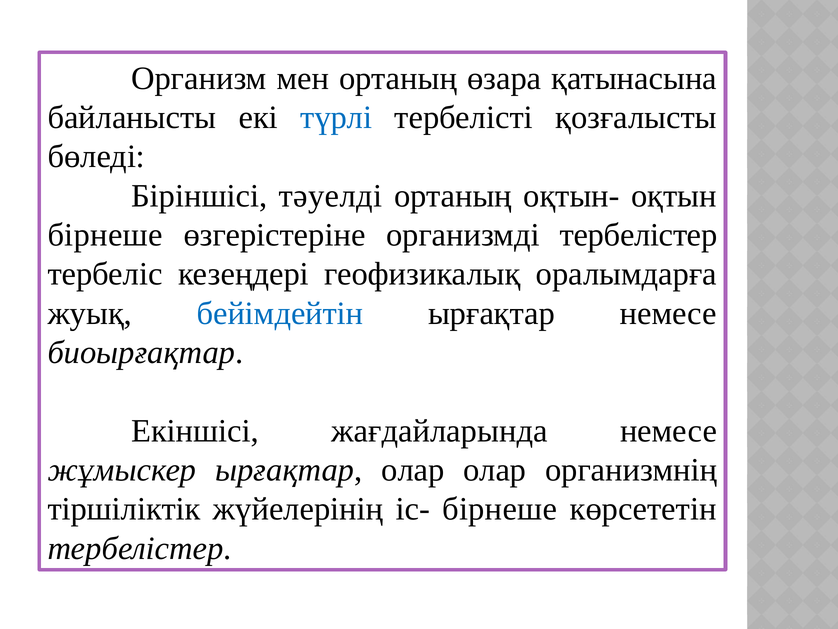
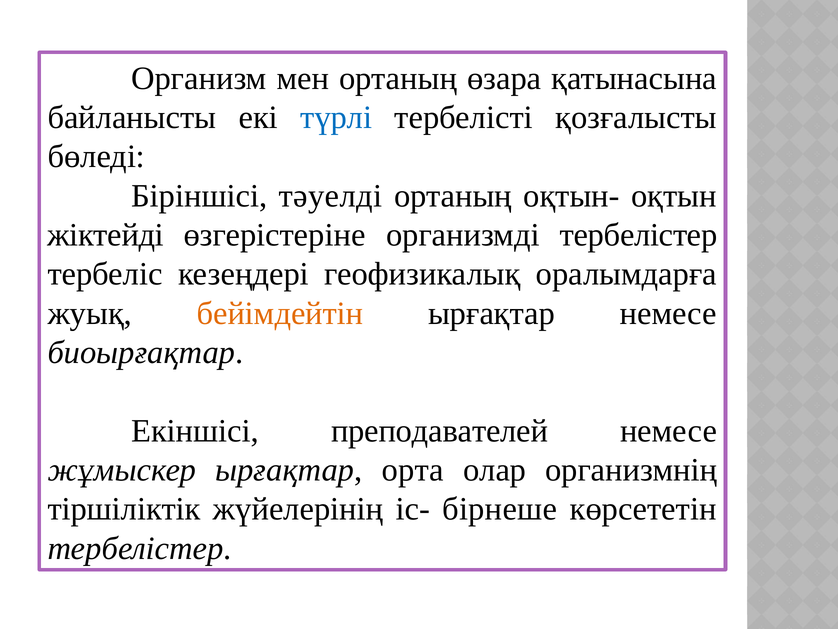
бірнеше at (105, 235): бірнеше -> жіктейді
бейімдейтін colour: blue -> orange
жағдайларында: жағдайларында -> преподавателей
ырғақтар олар: олар -> орта
